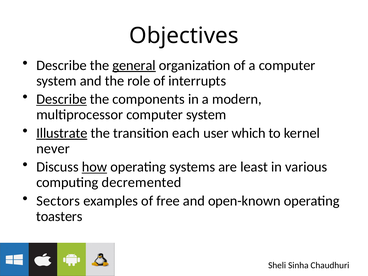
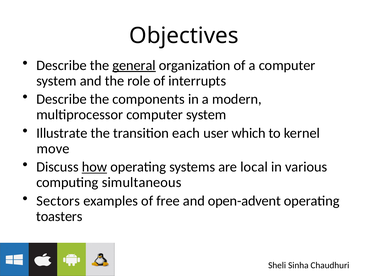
Describe at (62, 99) underline: present -> none
Illustrate underline: present -> none
never: never -> move
least: least -> local
decremented: decremented -> simultaneous
open-known: open-known -> open-advent
